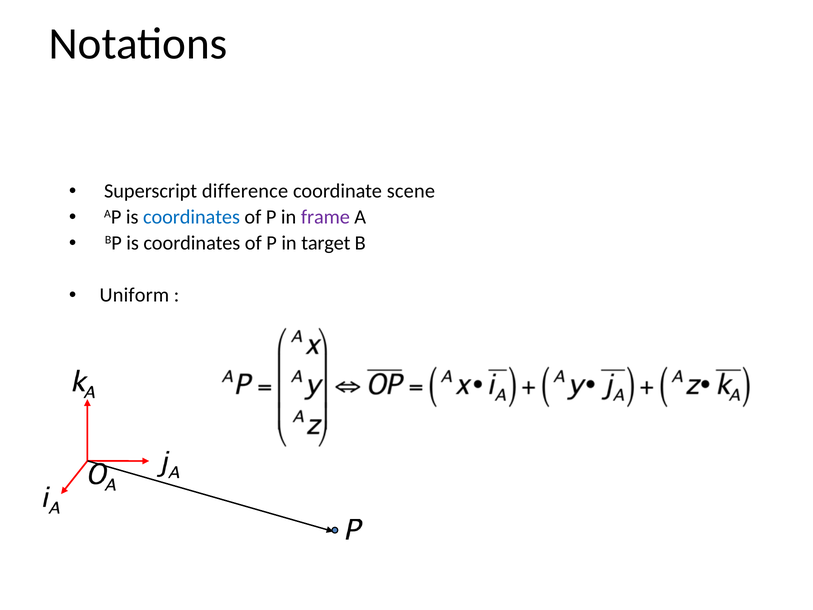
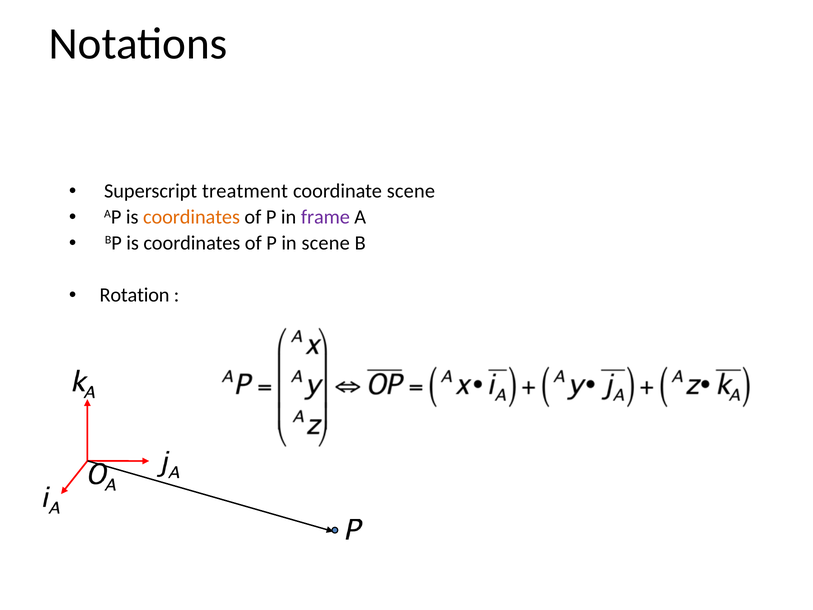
difference: difference -> treatment
coordinates at (192, 217) colour: blue -> orange
in target: target -> scene
Uniform: Uniform -> Rotation
